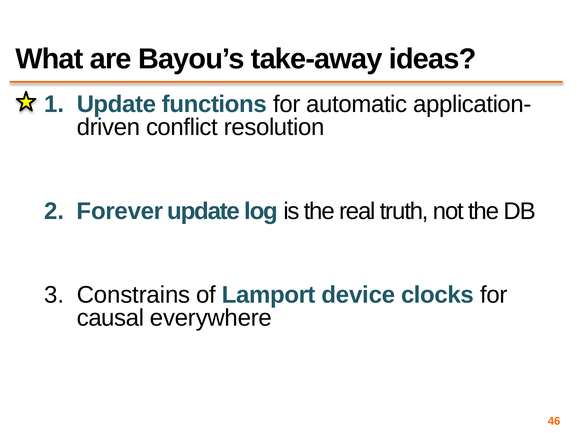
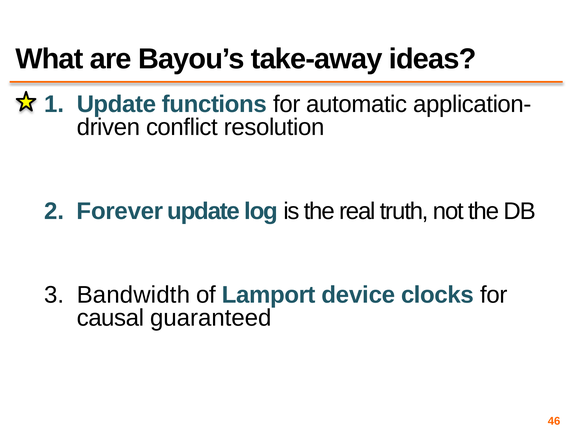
Constrains: Constrains -> Bandwidth
everywhere: everywhere -> guaranteed
